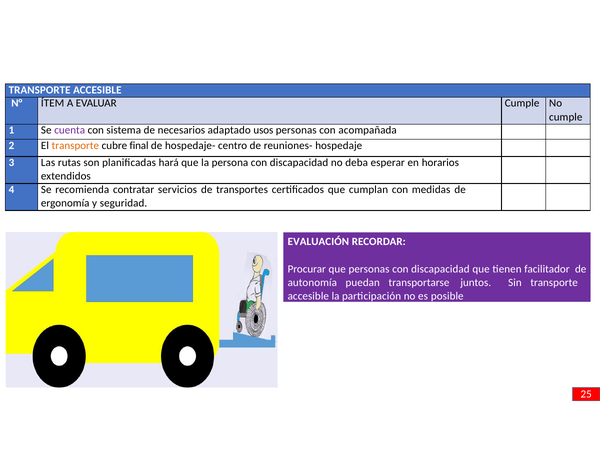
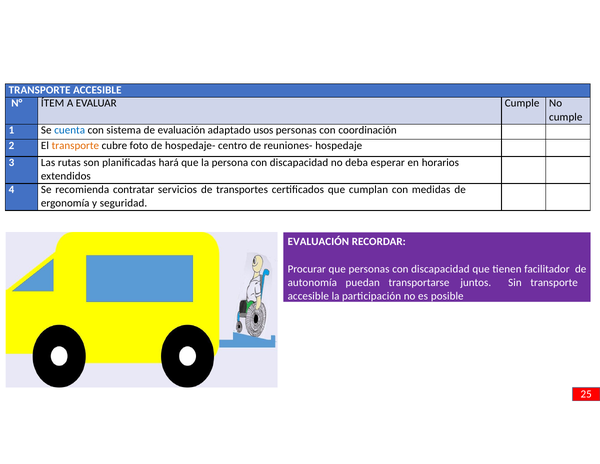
cuenta colour: purple -> blue
de necesarios: necesarios -> evaluación
acompañada: acompañada -> coordinación
final: final -> foto
